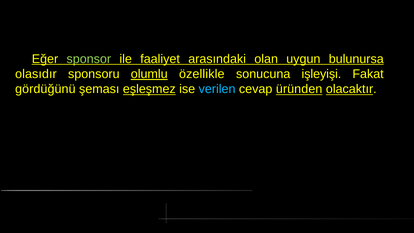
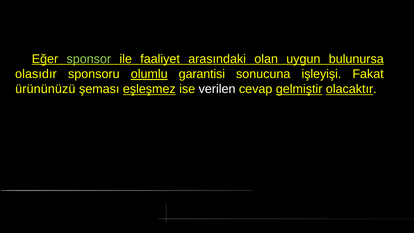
özellikle: özellikle -> garantisi
gördüğünü: gördüğünü -> ürününüzü
verilen colour: light blue -> white
üründen: üründen -> gelmiştir
